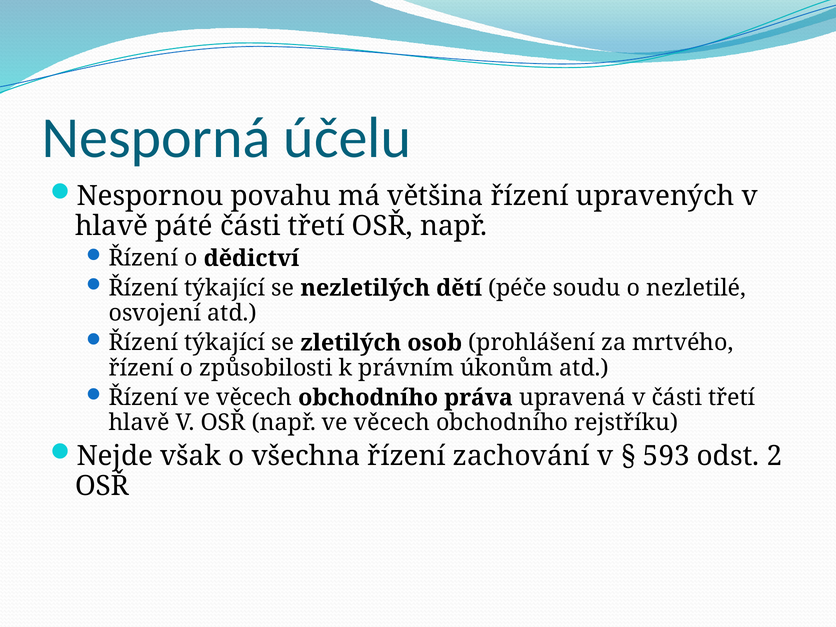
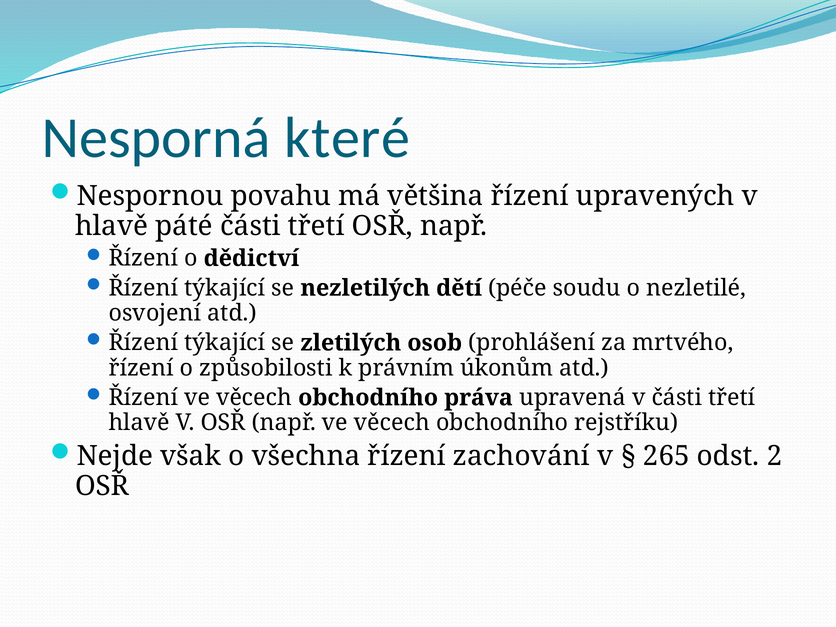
účelu: účelu -> které
593: 593 -> 265
